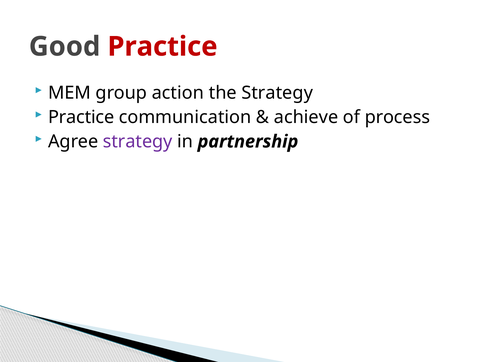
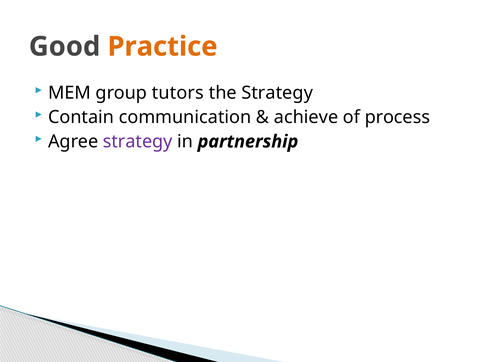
Practice at (162, 47) colour: red -> orange
action: action -> tutors
Practice at (81, 117): Practice -> Contain
